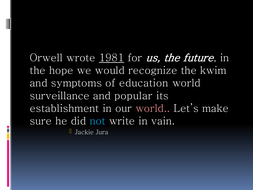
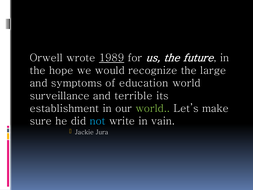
1981: 1981 -> 1989
kwim: kwim -> large
popular: popular -> terrible
world at (153, 108) colour: pink -> light green
